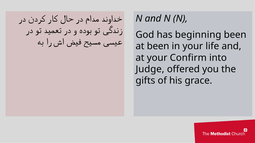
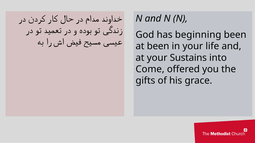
Confirm: Confirm -> Sustains
Judge: Judge -> Come
